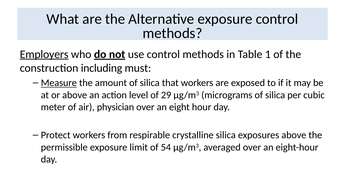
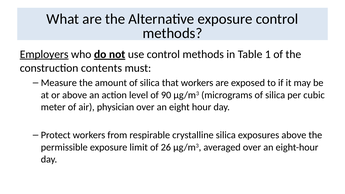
including: including -> contents
Measure underline: present -> none
29: 29 -> 90
54: 54 -> 26
